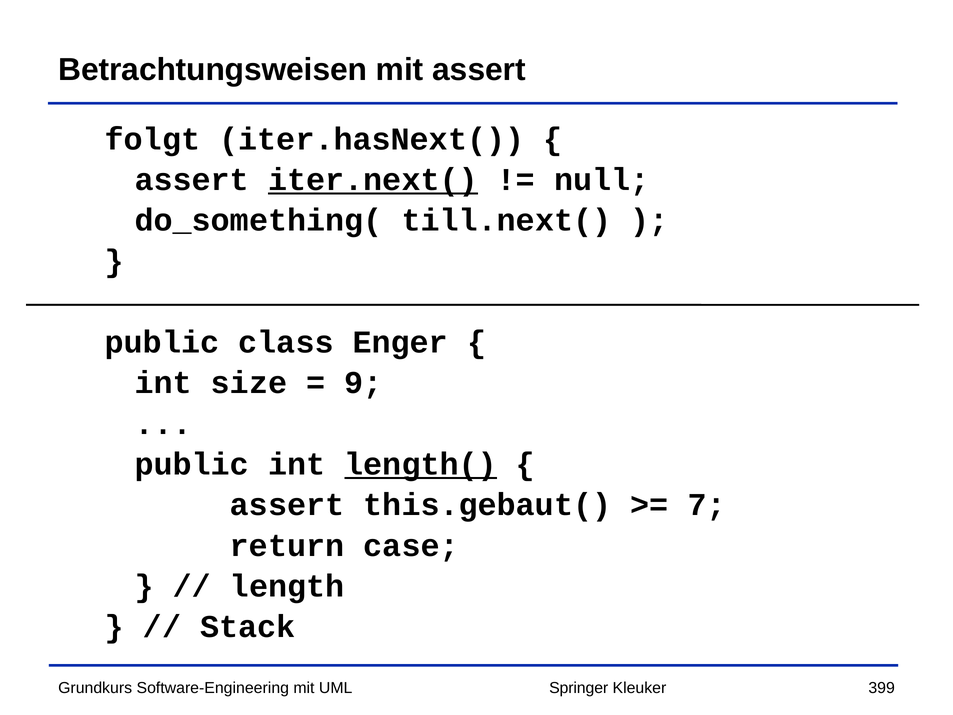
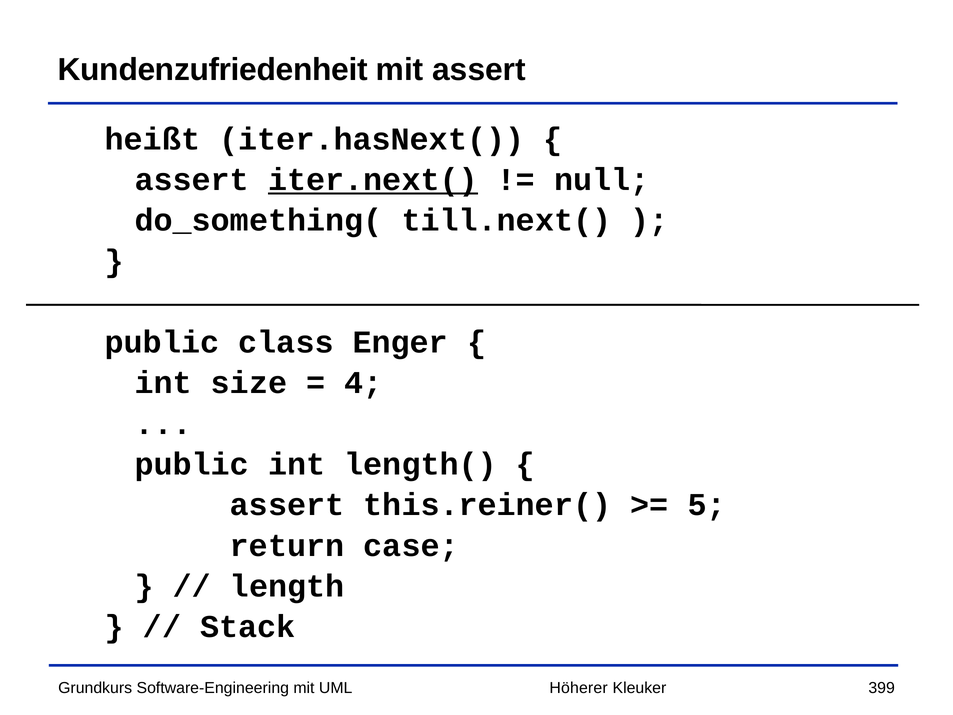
Betrachtungsweisen: Betrachtungsweisen -> Kundenzufriedenheit
folgt: folgt -> heißt
9: 9 -> 4
length( underline: present -> none
this.gebaut(: this.gebaut( -> this.reiner(
7: 7 -> 5
Springer: Springer -> Höherer
